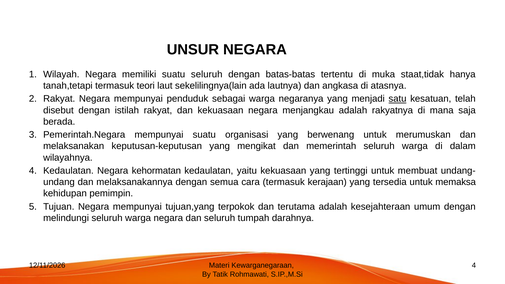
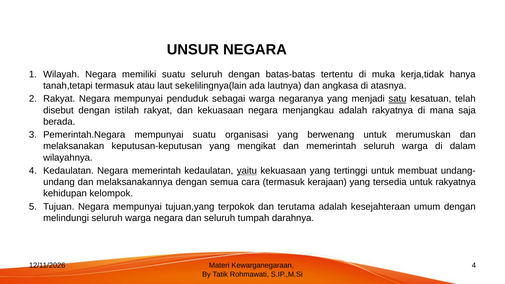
staat,tidak: staat,tidak -> kerja,tidak
teori: teori -> atau
Negara kehormatan: kehormatan -> memerintah
yaitu underline: none -> present
untuk memaksa: memaksa -> rakyatnya
pemimpin: pemimpin -> kelompok
